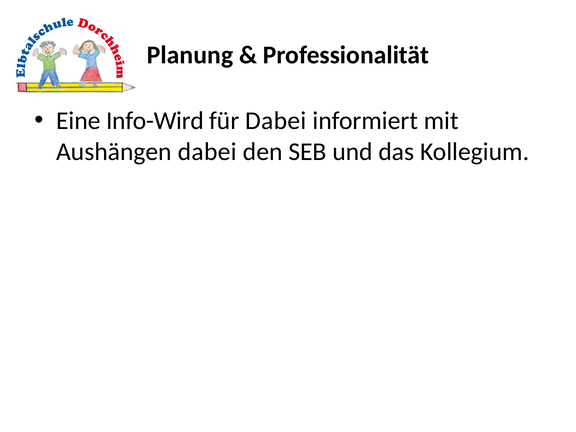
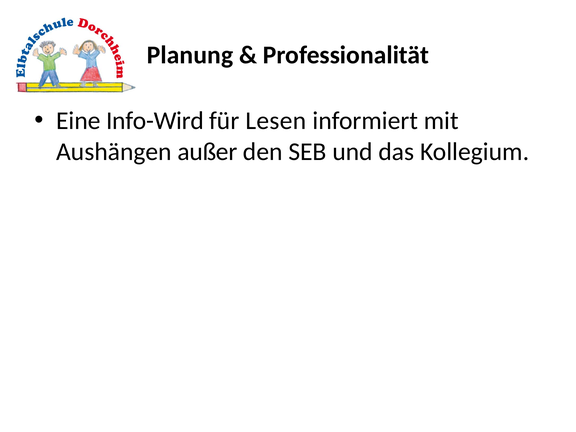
für Dabei: Dabei -> Lesen
Aushängen dabei: dabei -> außer
